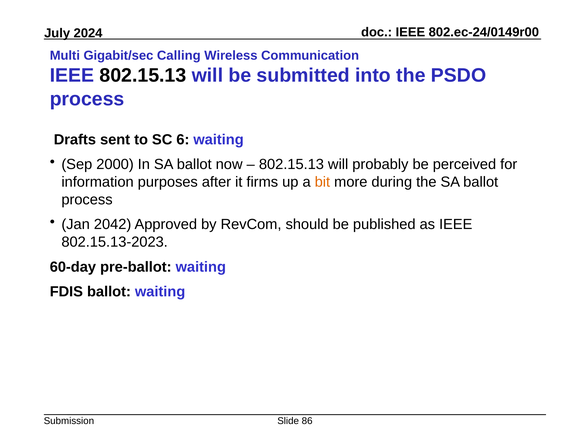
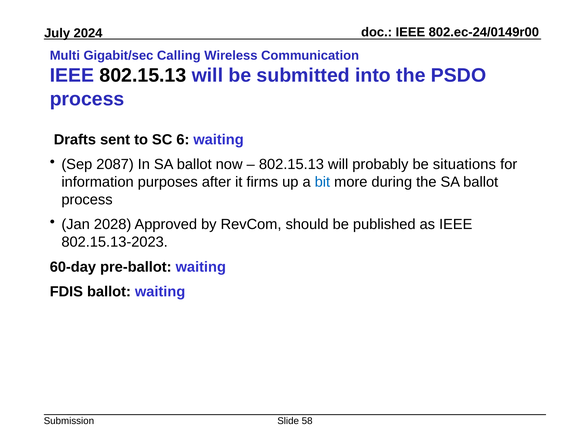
2000: 2000 -> 2087
perceived: perceived -> situations
bit colour: orange -> blue
2042: 2042 -> 2028
86: 86 -> 58
